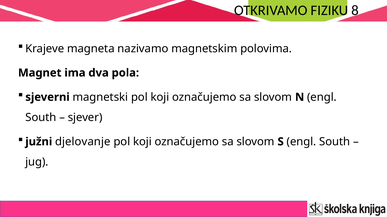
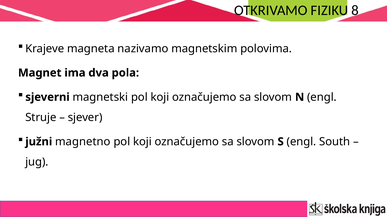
South at (41, 118): South -> Struje
djelovanje: djelovanje -> magnetno
